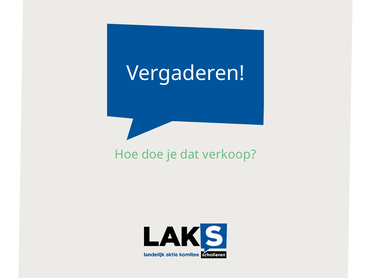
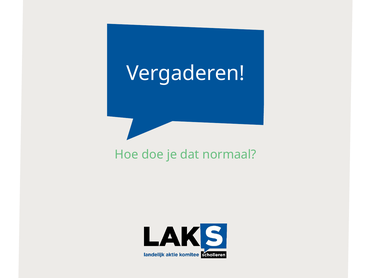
verkoop: verkoop -> normaal
